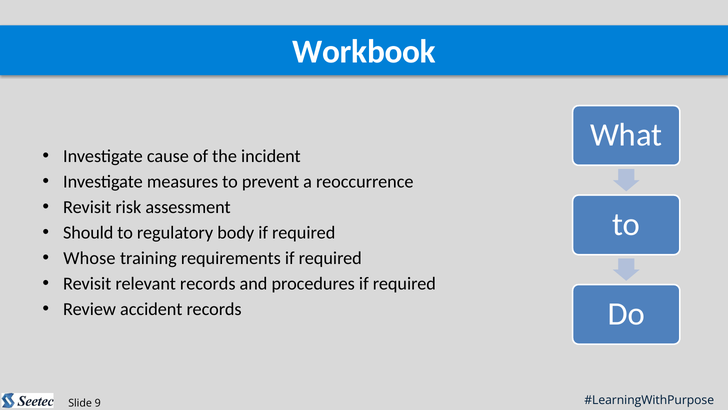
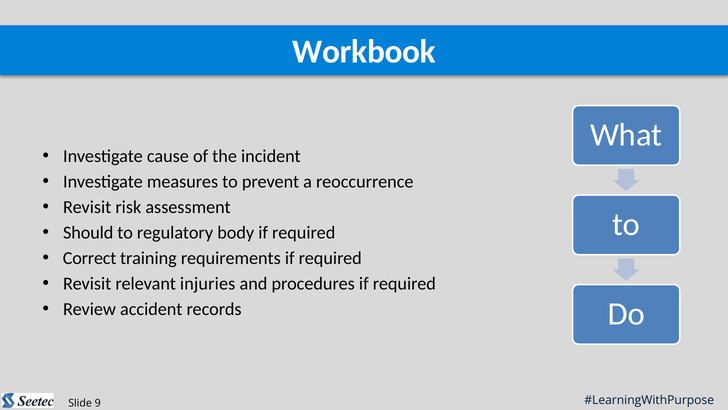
Whose: Whose -> Correct
relevant records: records -> injuries
